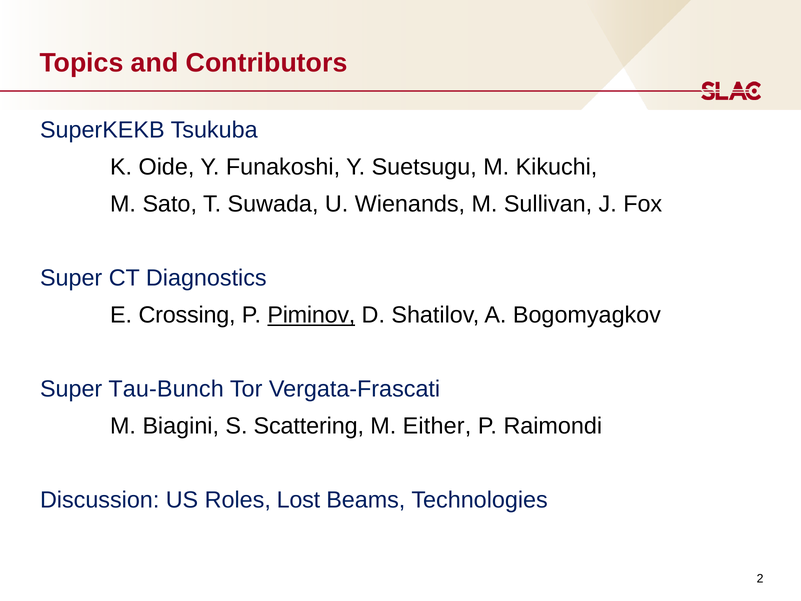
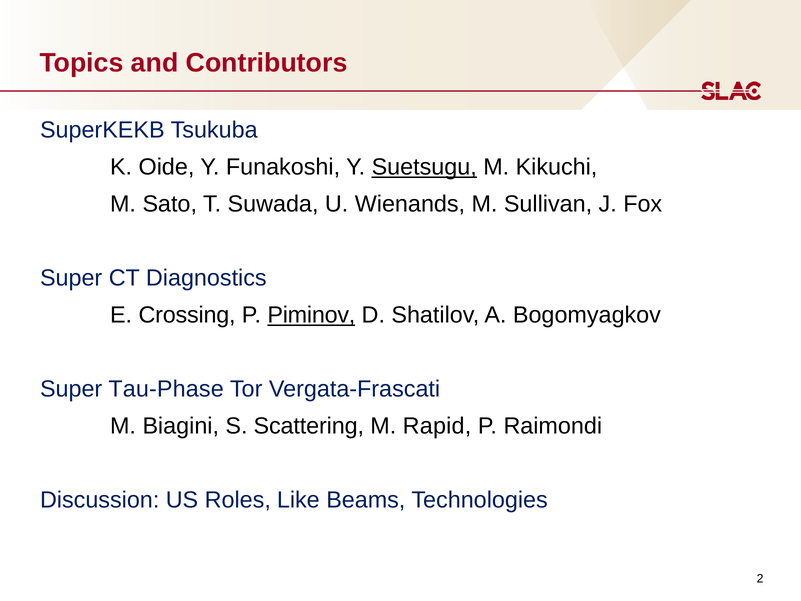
Suetsugu underline: none -> present
Tau-Bunch: Tau-Bunch -> Tau-Phase
Either: Either -> Rapid
Lost: Lost -> Like
